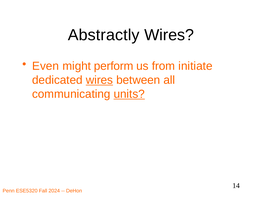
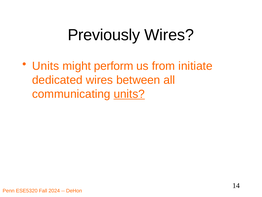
Abstractly: Abstractly -> Previously
Even at (46, 66): Even -> Units
wires at (99, 80) underline: present -> none
